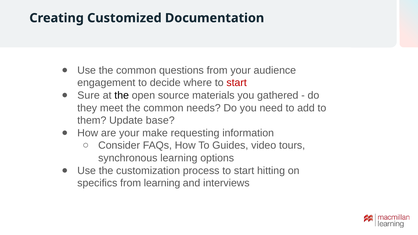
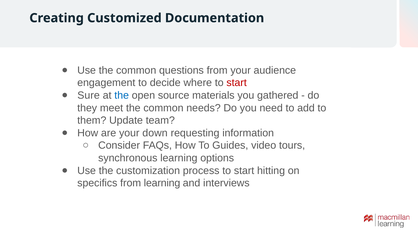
the at (122, 95) colour: black -> blue
base: base -> team
make: make -> down
